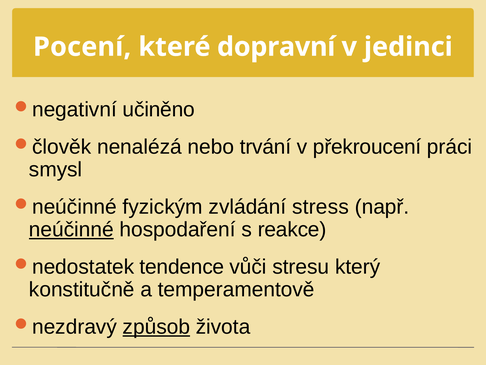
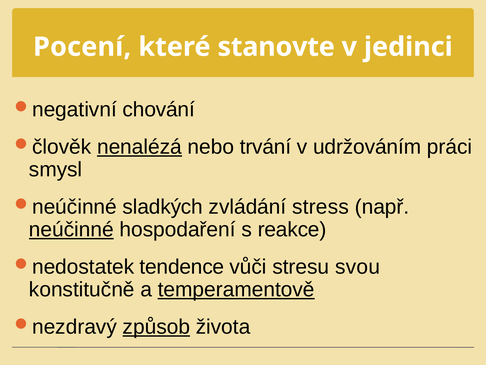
dopravní: dopravní -> stanovte
učiněno: učiněno -> chování
nenalézá underline: none -> present
překroucení: překroucení -> udržováním
fyzickým: fyzickým -> sladkých
který: který -> svou
temperamentově underline: none -> present
